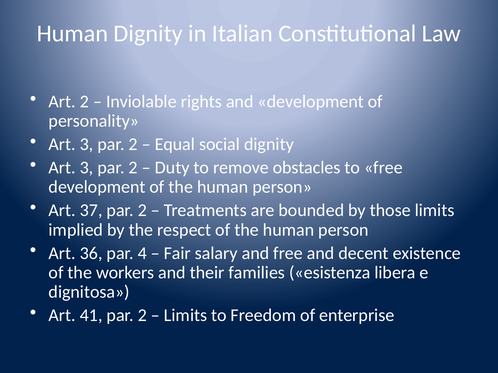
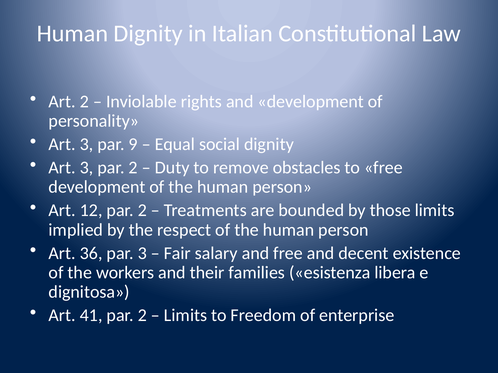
2 at (133, 144): 2 -> 9
37: 37 -> 12
par 4: 4 -> 3
